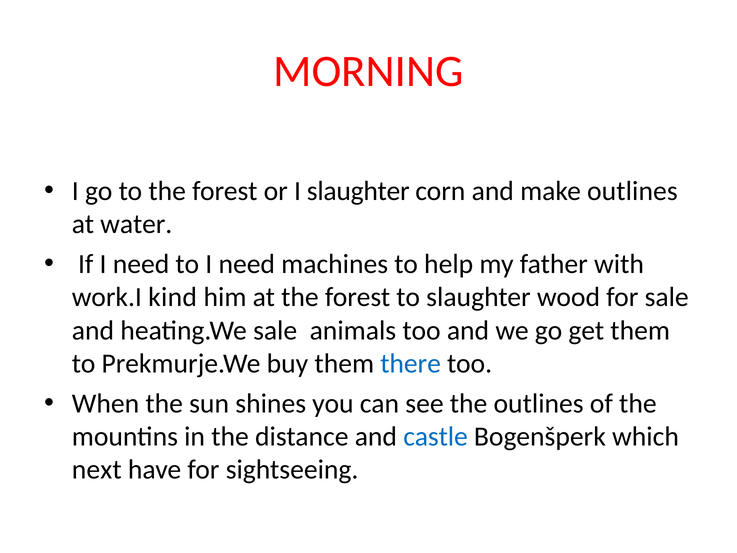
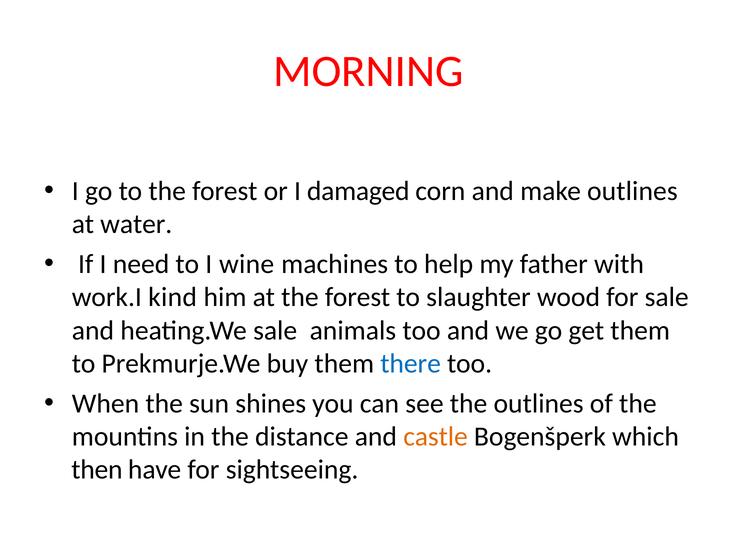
I slaughter: slaughter -> damaged
to I need: need -> wine
castle colour: blue -> orange
next: next -> then
